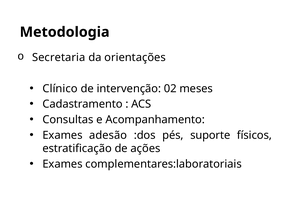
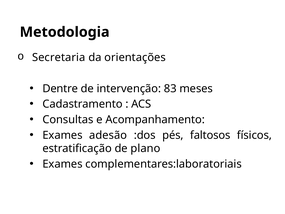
Clínico: Clínico -> Dentre
02: 02 -> 83
suporte: suporte -> faltosos
ações: ações -> plano
